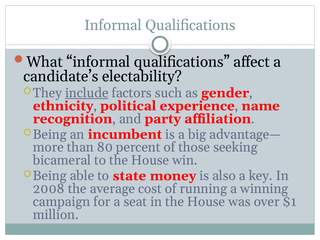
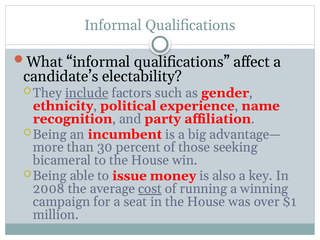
80: 80 -> 30
state: state -> issue
cost underline: none -> present
